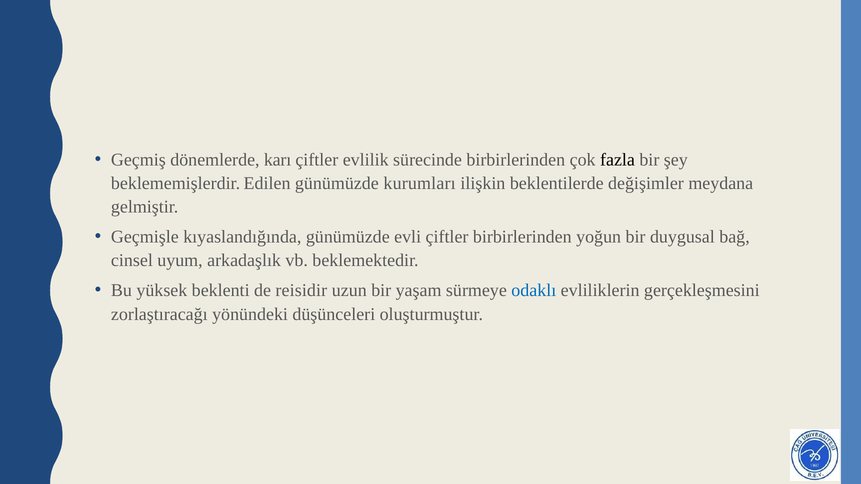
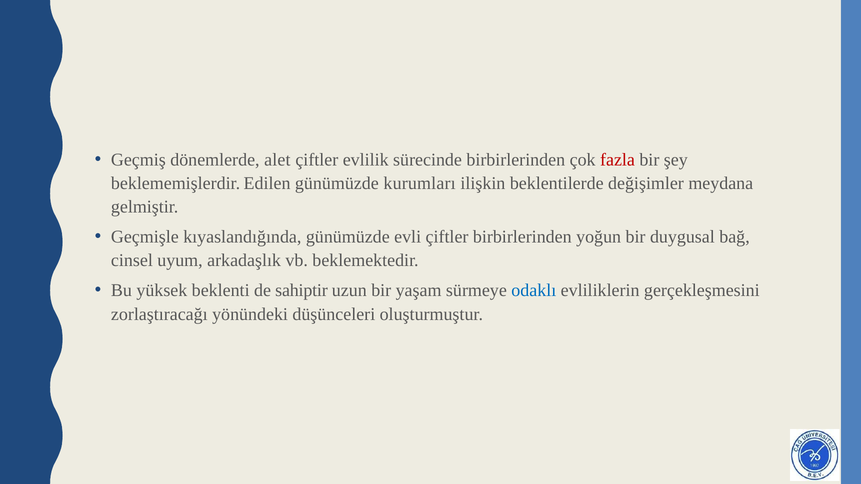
karı: karı -> alet
fazla colour: black -> red
reisidir: reisidir -> sahiptir
